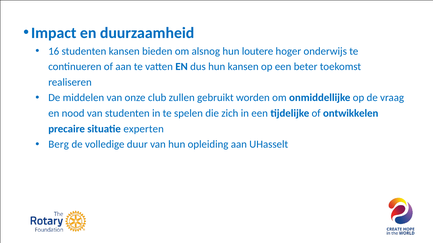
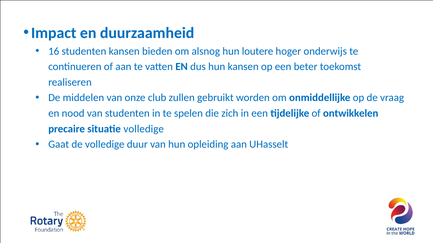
situatie experten: experten -> volledige
Berg: Berg -> Gaat
